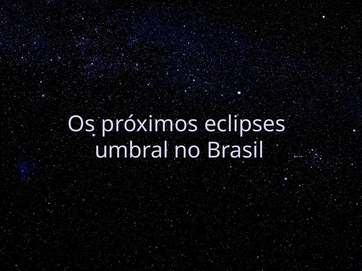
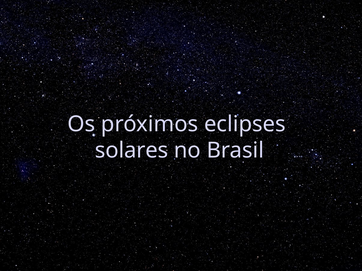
umbral: umbral -> solares
